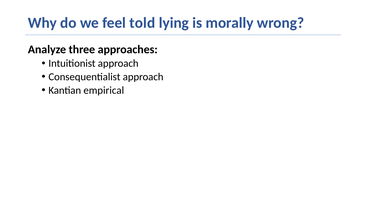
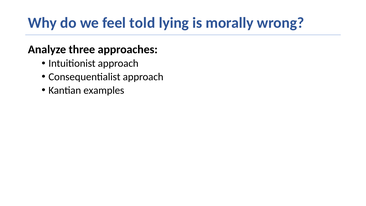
empirical: empirical -> examples
